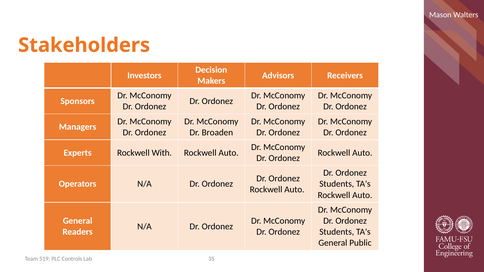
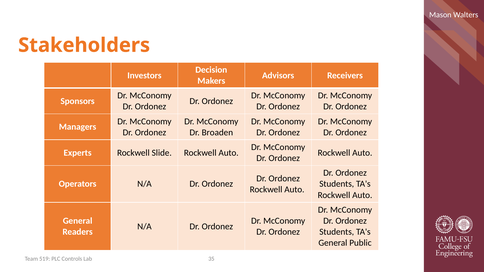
With: With -> Slide
